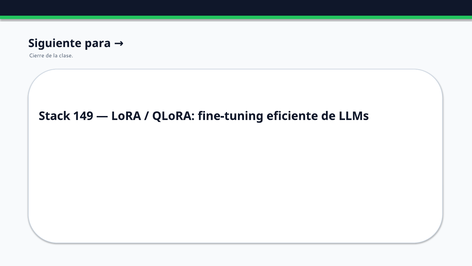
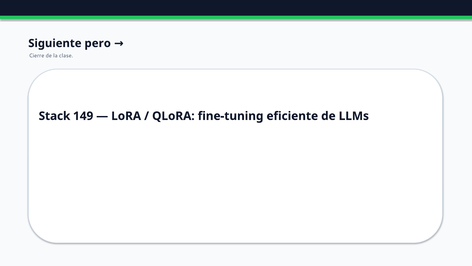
para: para -> pero
